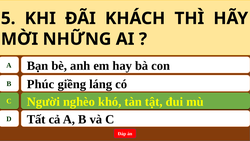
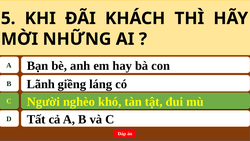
Phúc: Phúc -> Lãnh
